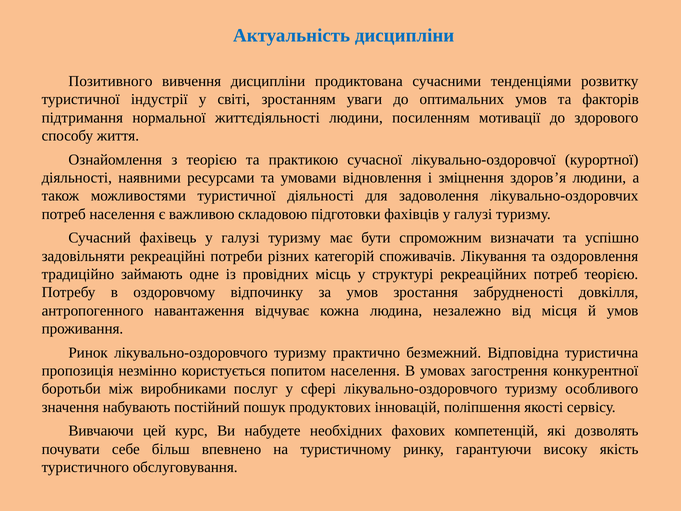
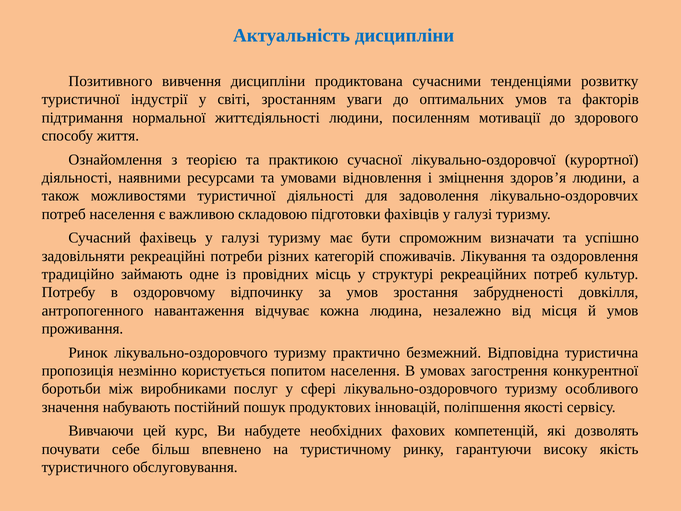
потреб теорією: теорією -> культур
